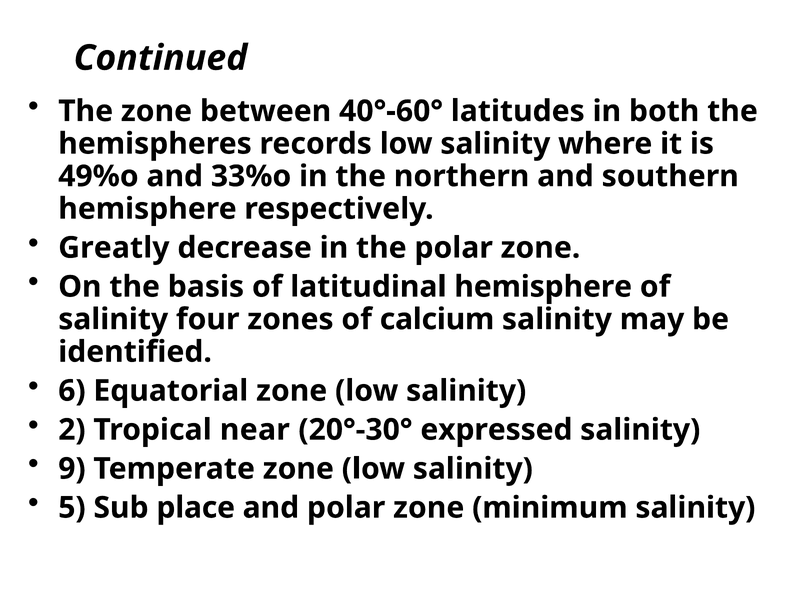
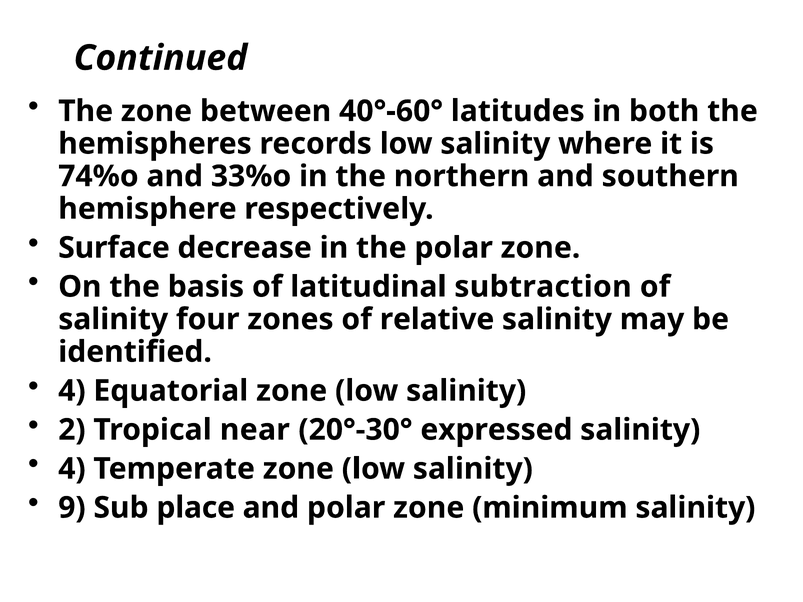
49%o: 49%o -> 74%o
Greatly: Greatly -> Surface
latitudinal hemisphere: hemisphere -> subtraction
calcium: calcium -> relative
6 at (72, 391): 6 -> 4
9 at (72, 469): 9 -> 4
5: 5 -> 9
